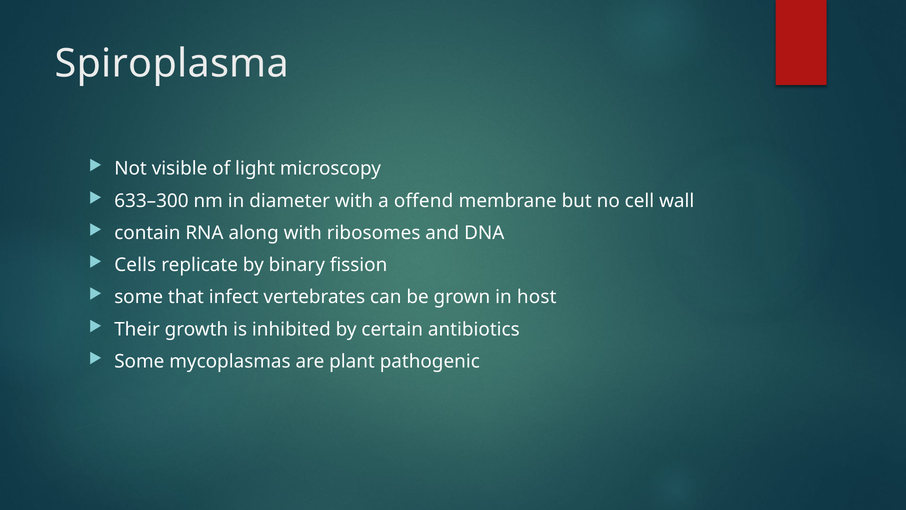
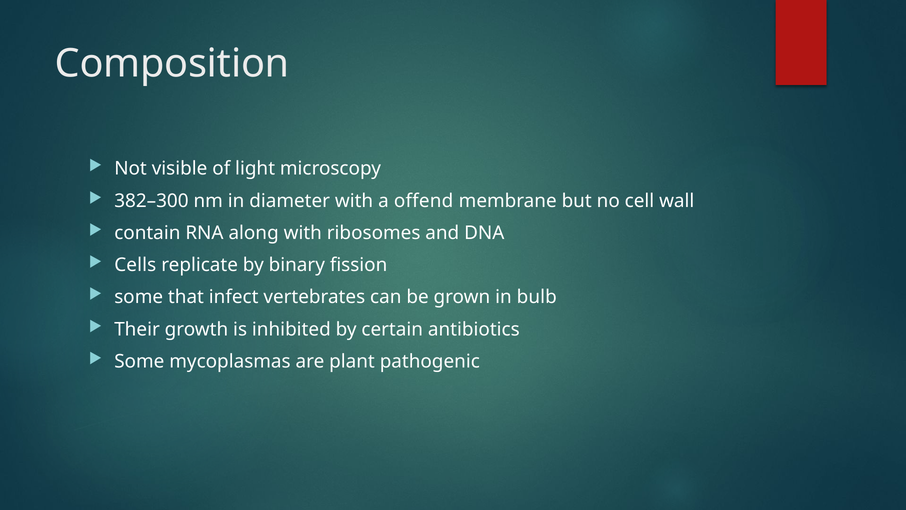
Spiroplasma: Spiroplasma -> Composition
633–300: 633–300 -> 382–300
host: host -> bulb
